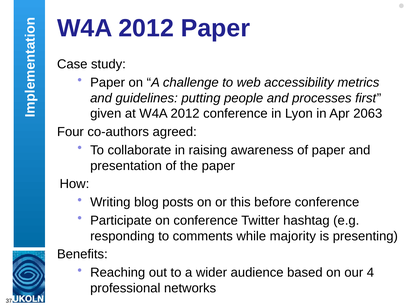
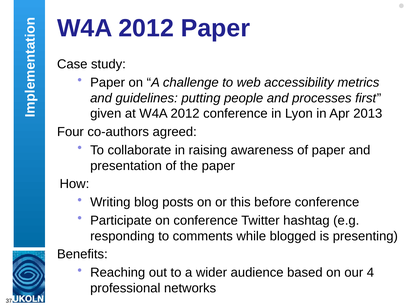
2063: 2063 -> 2013
majority: majority -> blogged
